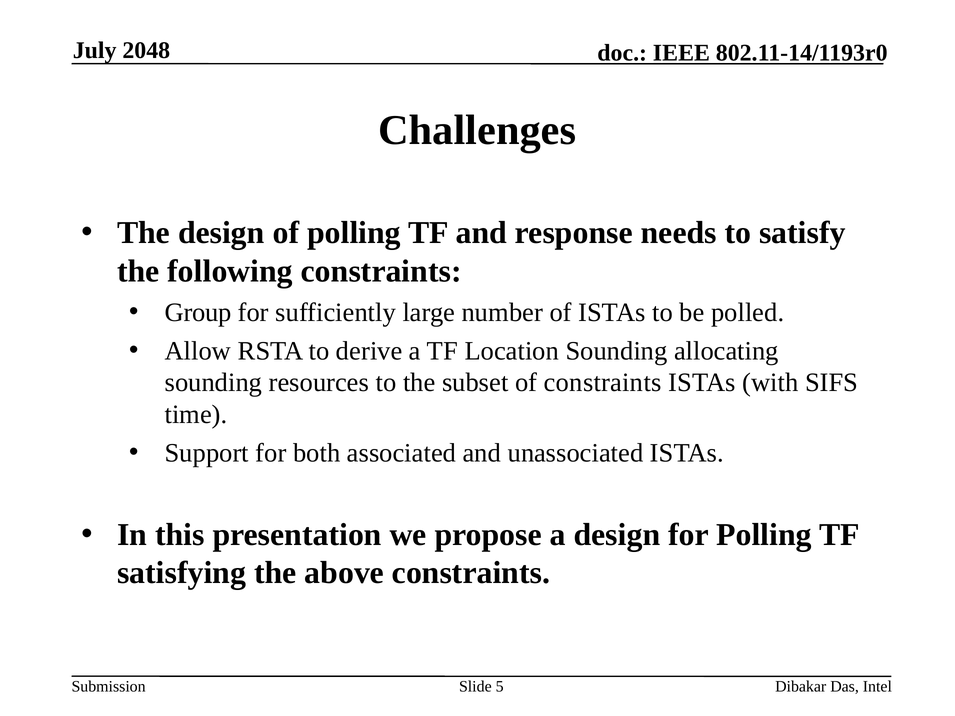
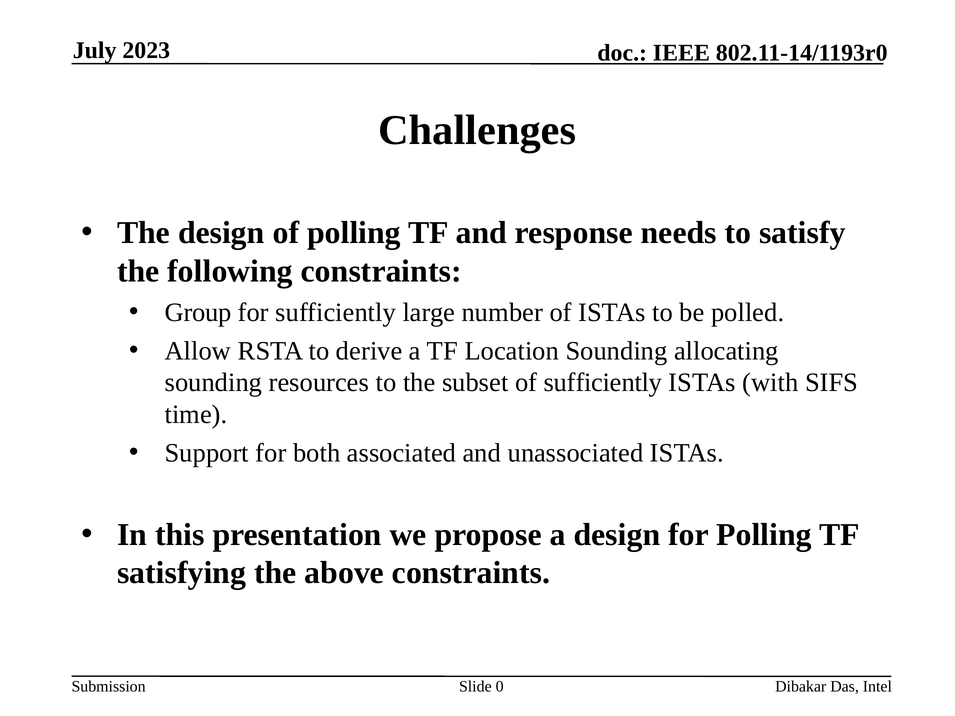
2048: 2048 -> 2023
of constraints: constraints -> sufficiently
5: 5 -> 0
